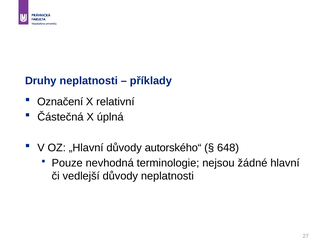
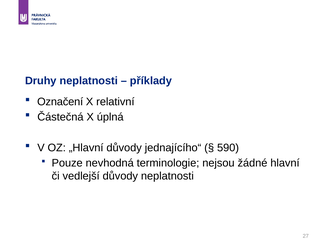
autorského“: autorského“ -> jednajícího“
648: 648 -> 590
